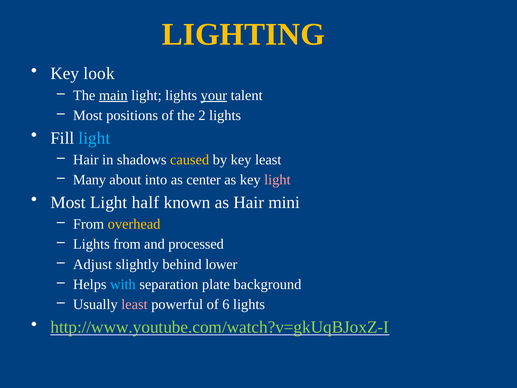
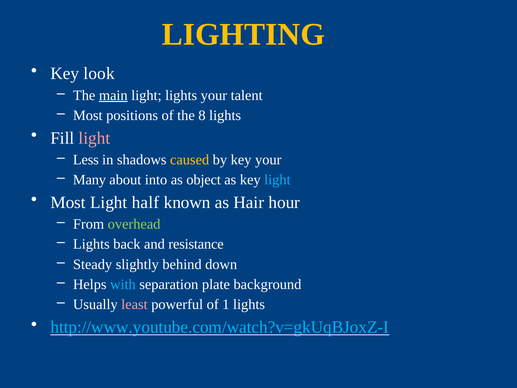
your at (214, 95) underline: present -> none
2: 2 -> 8
light at (94, 138) colour: light blue -> pink
Hair at (86, 160): Hair -> Less
key least: least -> your
center: center -> object
light at (277, 180) colour: pink -> light blue
mini: mini -> hour
overhead colour: yellow -> light green
Lights from: from -> back
processed: processed -> resistance
Adjust: Adjust -> Steady
lower: lower -> down
6: 6 -> 1
http://www.youtube.com/watch?v=gkUqBJoxZ-I colour: light green -> light blue
